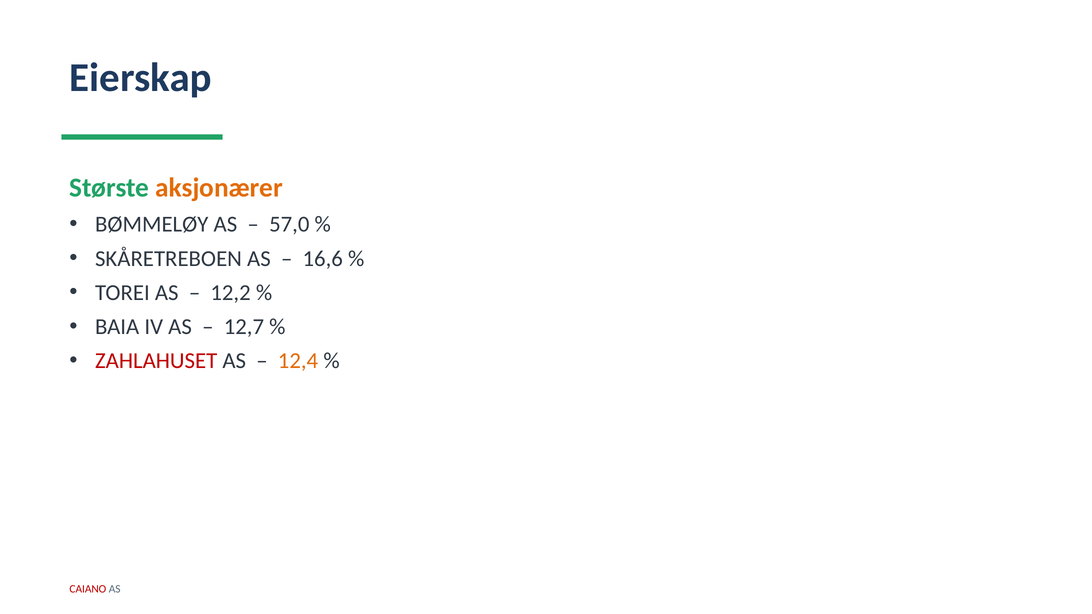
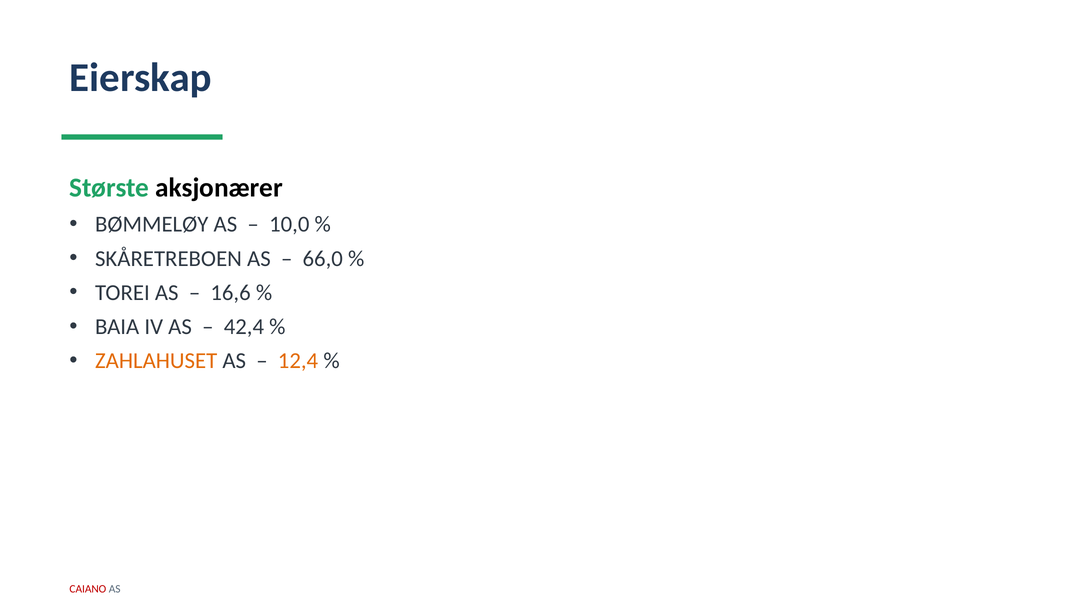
aksjonærer colour: orange -> black
57,0: 57,0 -> 10,0
16,6: 16,6 -> 66,0
12,2: 12,2 -> 16,6
12,7: 12,7 -> 42,4
ZAHLAHUSET colour: red -> orange
